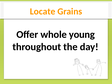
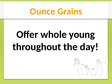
Locate: Locate -> Ounce
